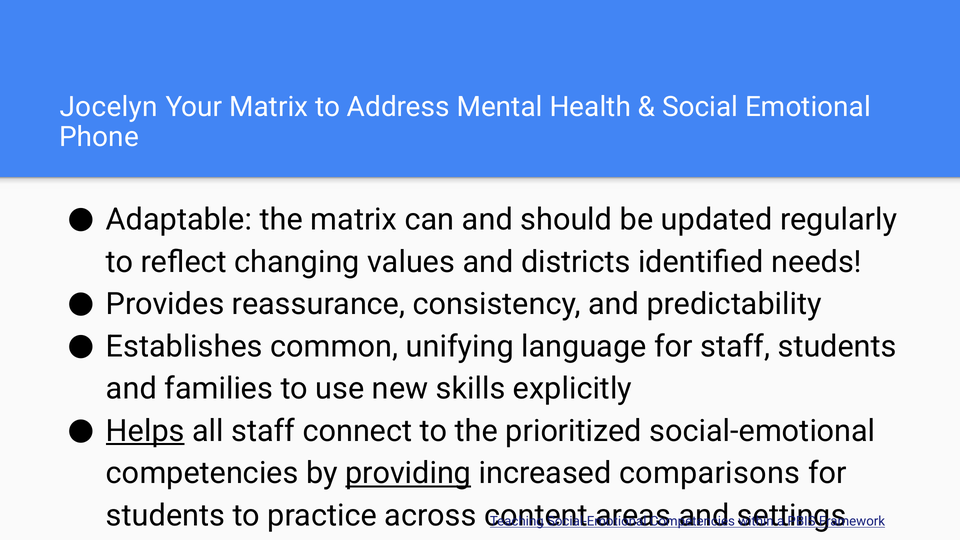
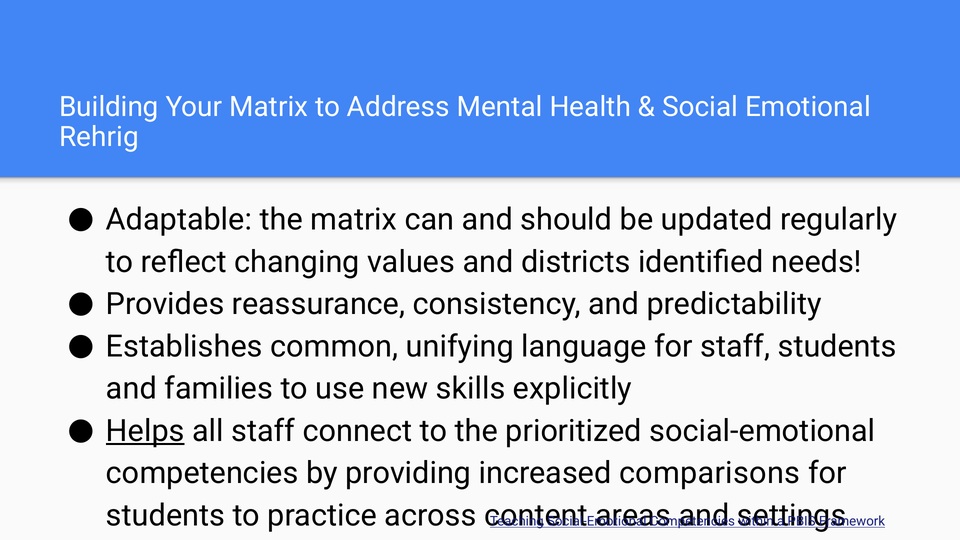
Jocelyn: Jocelyn -> Building
Phone: Phone -> Rehrig
providing underline: present -> none
